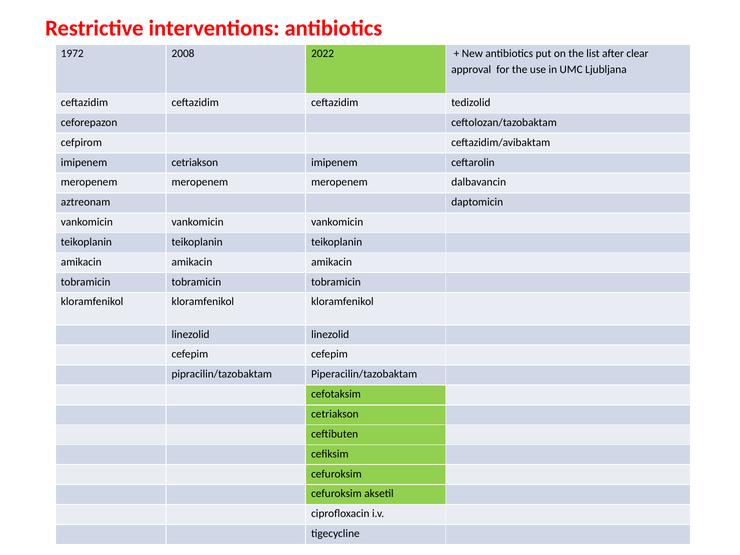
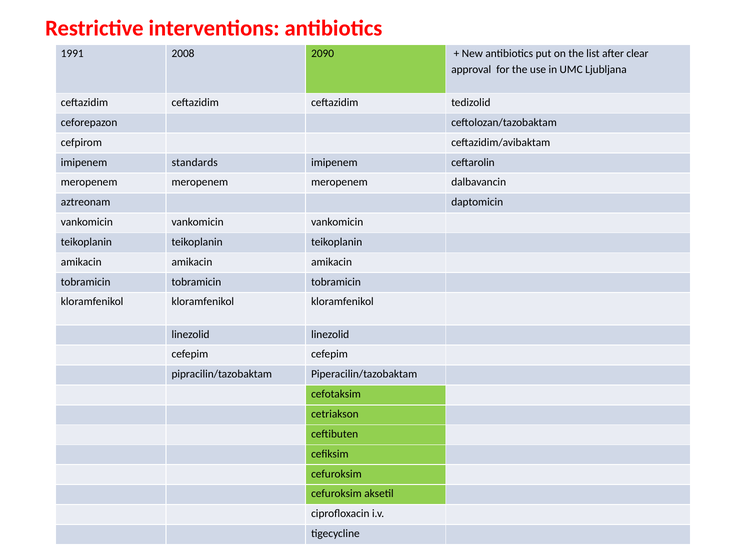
1972: 1972 -> 1991
2022: 2022 -> 2090
imipenem cetriakson: cetriakson -> standards
